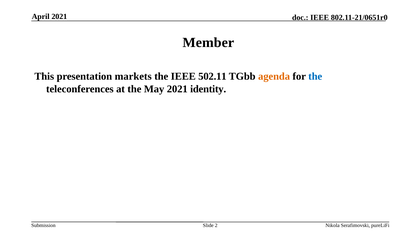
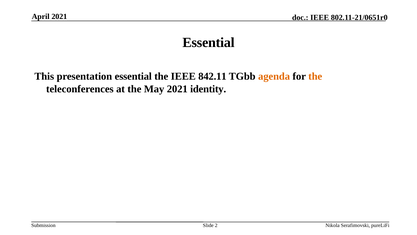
Member at (208, 43): Member -> Essential
presentation markets: markets -> essential
502.11: 502.11 -> 842.11
the at (315, 76) colour: blue -> orange
